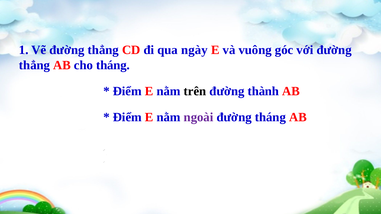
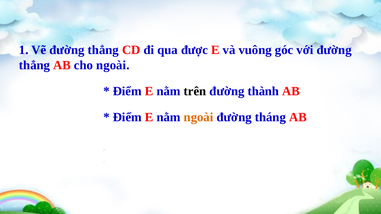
ngày: ngày -> được
cho tháng: tháng -> ngoài
ngoài at (199, 117) colour: purple -> orange
